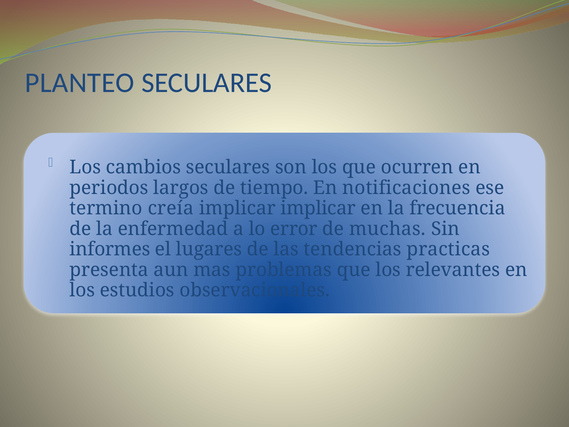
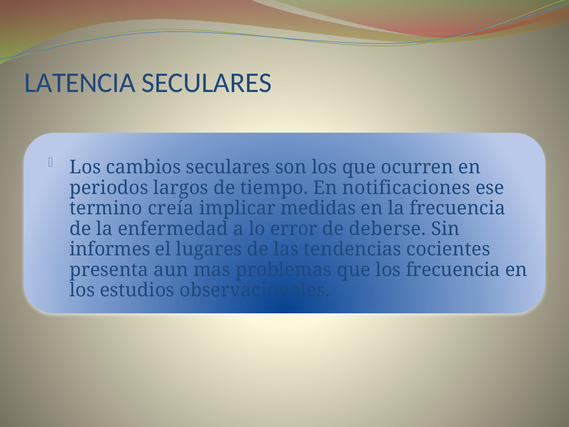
PLANTEO: PLANTEO -> LATENCIA
implicar implicar: implicar -> medidas
muchas: muchas -> deberse
practicas: practicas -> cocientes
los relevantes: relevantes -> frecuencia
